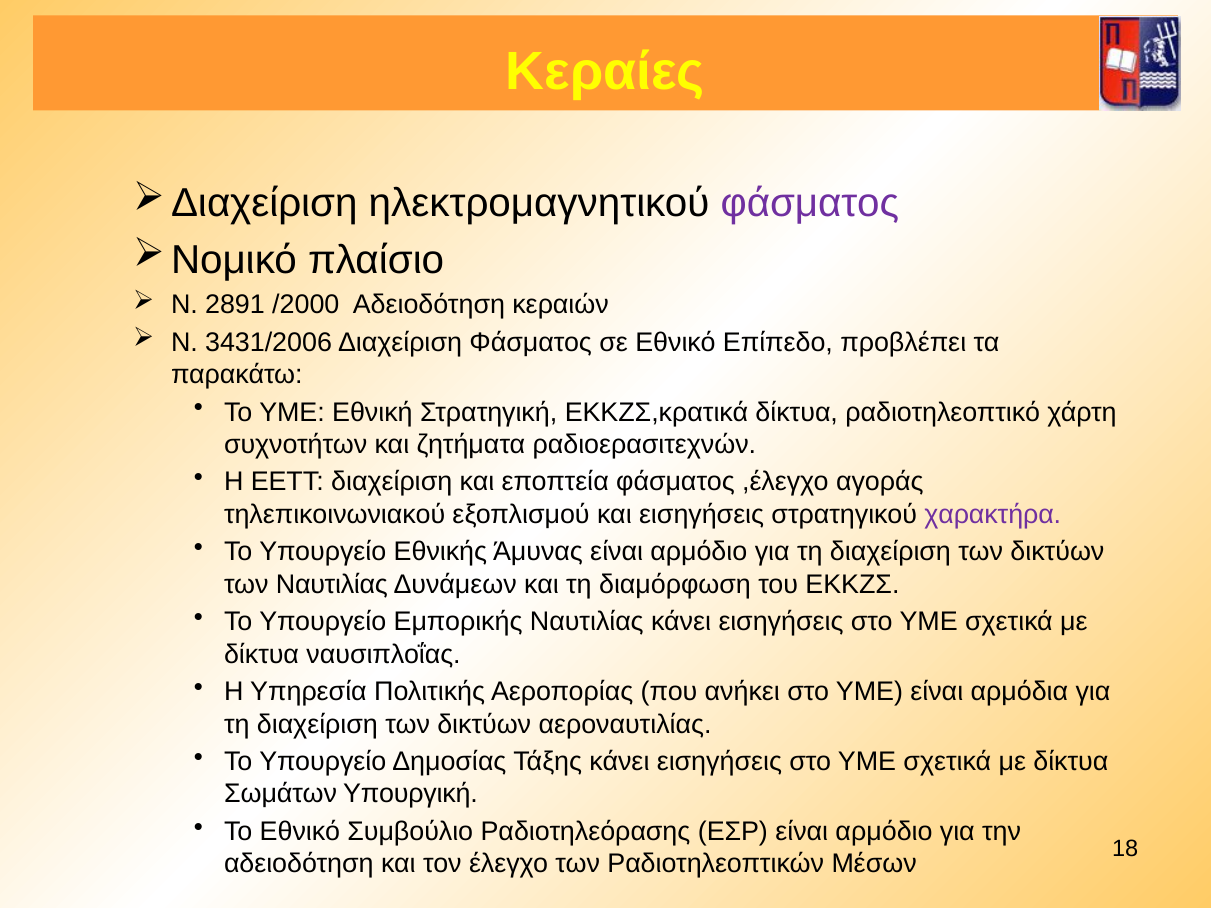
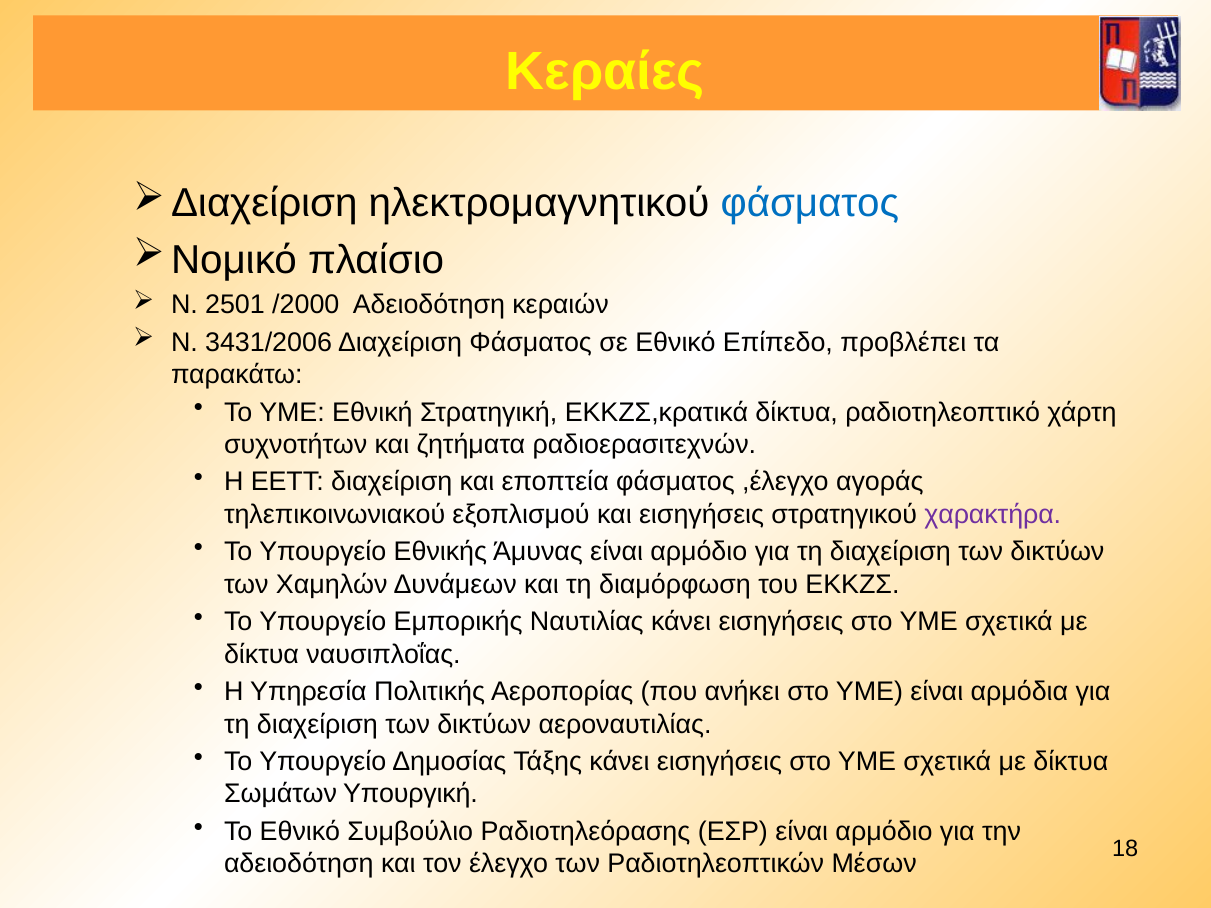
φάσματος at (810, 203) colour: purple -> blue
2891: 2891 -> 2501
των Ναυτιλίας: Ναυτιλίας -> Χαμηλών
